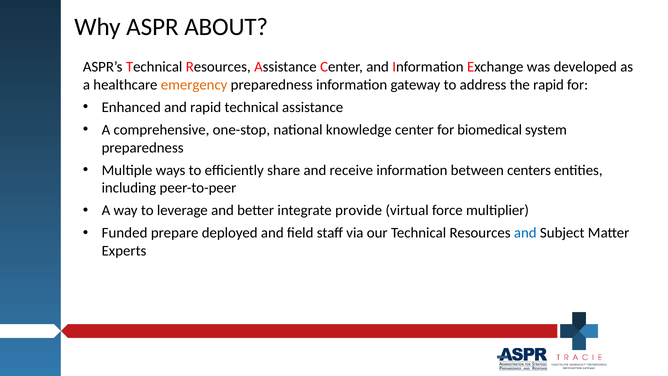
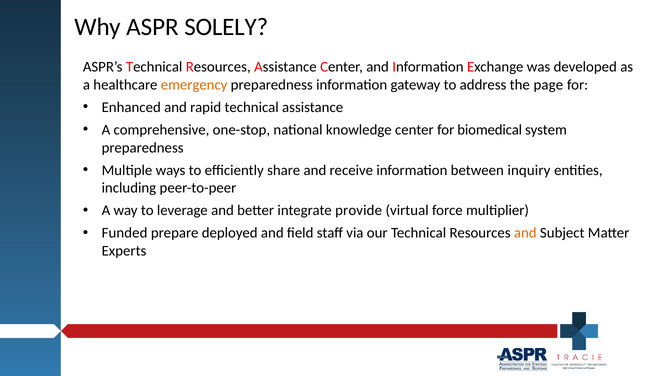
ABOUT: ABOUT -> SOLELY
the rapid: rapid -> page
centers: centers -> inquiry
and at (525, 233) colour: blue -> orange
